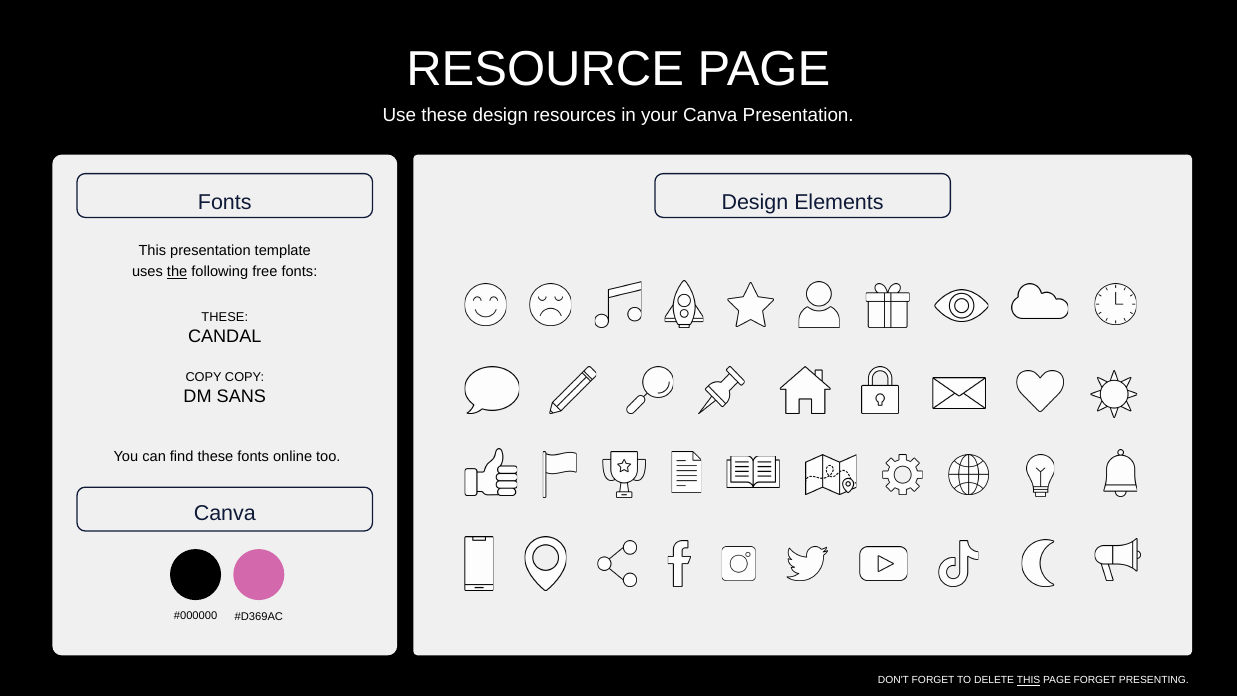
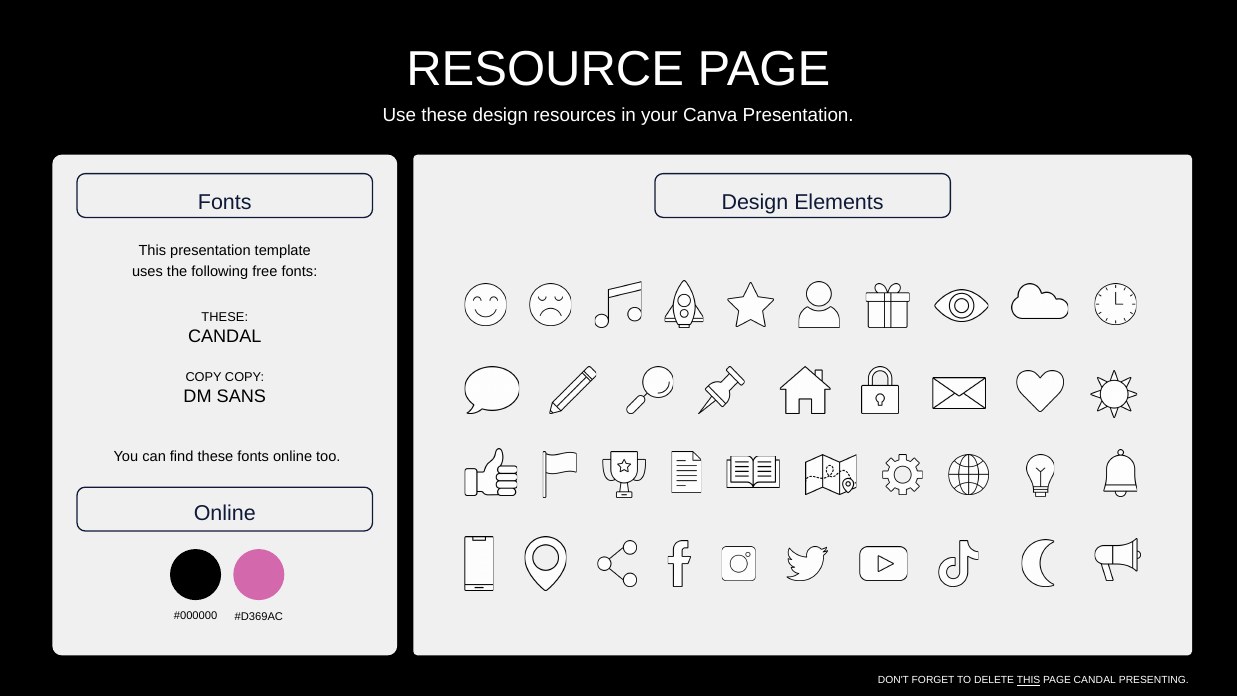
the underline: present -> none
Canva at (225, 514): Canva -> Online
PAGE FORGET: FORGET -> CANDAL
